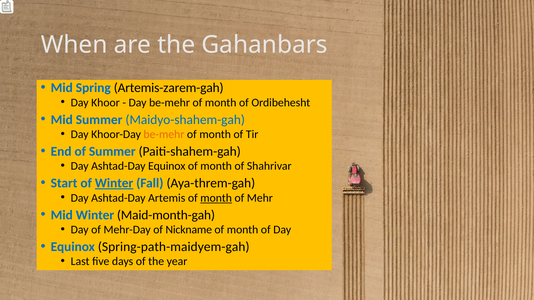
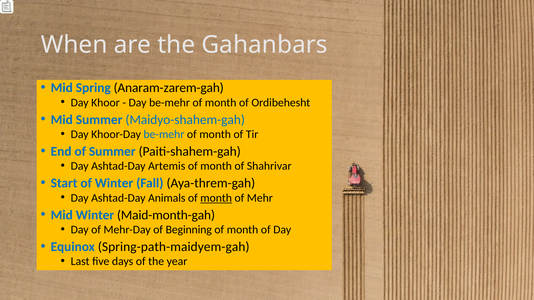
Artemis-zarem-gah: Artemis-zarem-gah -> Anaram-zarem-gah
be-mehr at (164, 134) colour: orange -> blue
Ashtad-Day Equinox: Equinox -> Artemis
Winter at (114, 183) underline: present -> none
Artemis: Artemis -> Animals
Nickname: Nickname -> Beginning
